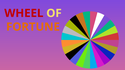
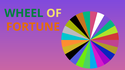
WHEEL colour: red -> green
